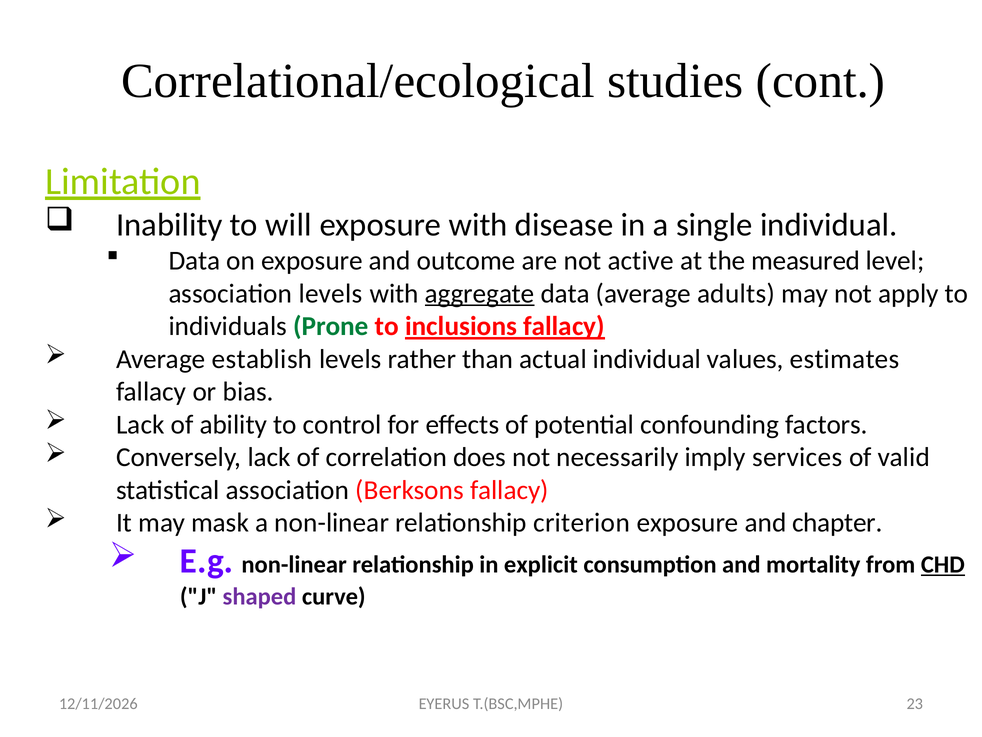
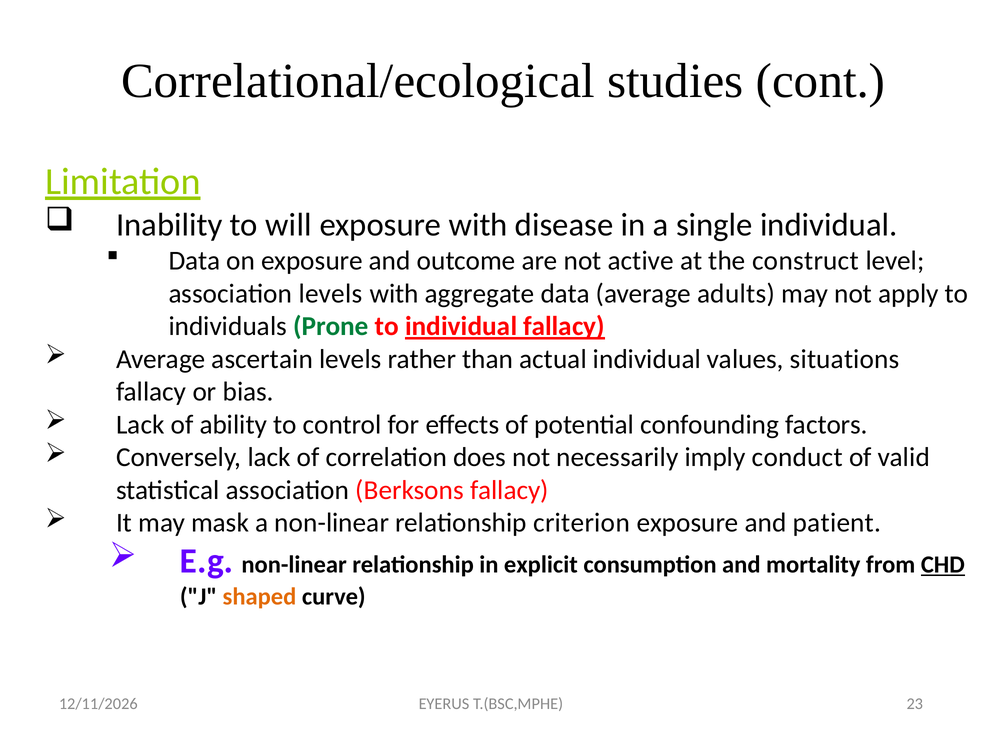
measured: measured -> construct
aggregate underline: present -> none
to inclusions: inclusions -> individual
establish: establish -> ascertain
estimates: estimates -> situations
services: services -> conduct
chapter: chapter -> patient
shaped colour: purple -> orange
